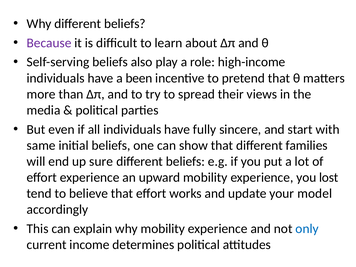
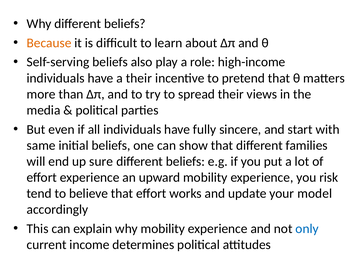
Because colour: purple -> orange
a been: been -> their
lost: lost -> risk
